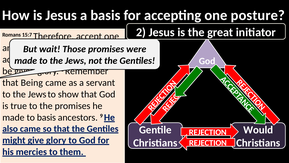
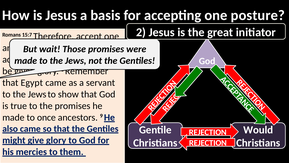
Being: Being -> Egypt
to basis: basis -> once
